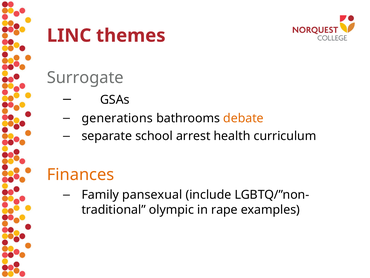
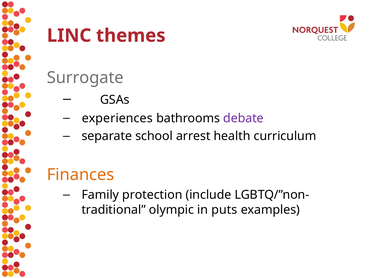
generations: generations -> experiences
debate colour: orange -> purple
pansexual: pansexual -> protection
rape: rape -> puts
